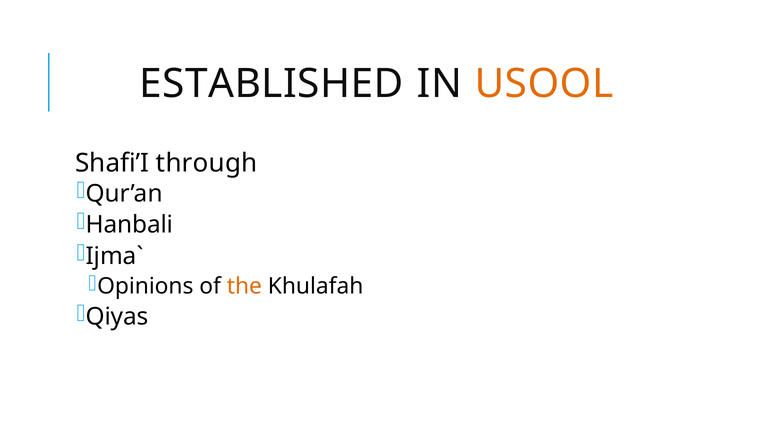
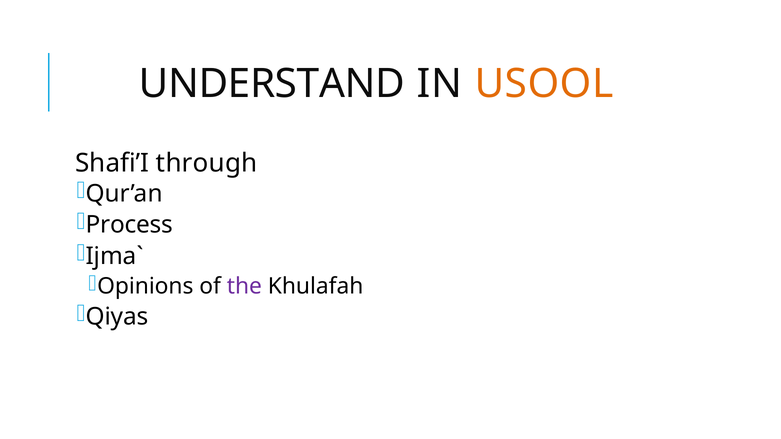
ESTABLISHED: ESTABLISHED -> UNDERSTAND
Hanbali: Hanbali -> Process
the colour: orange -> purple
